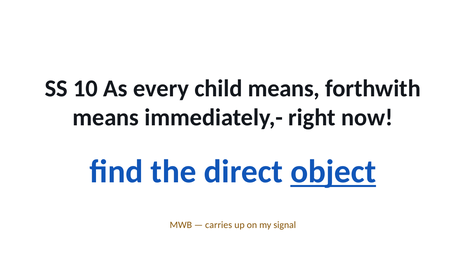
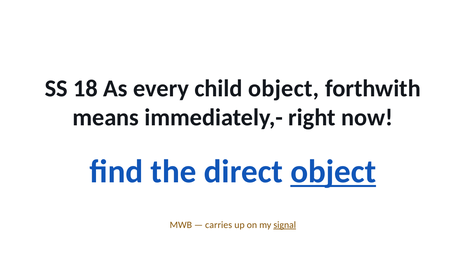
10: 10 -> 18
child means: means -> object
signal underline: none -> present
